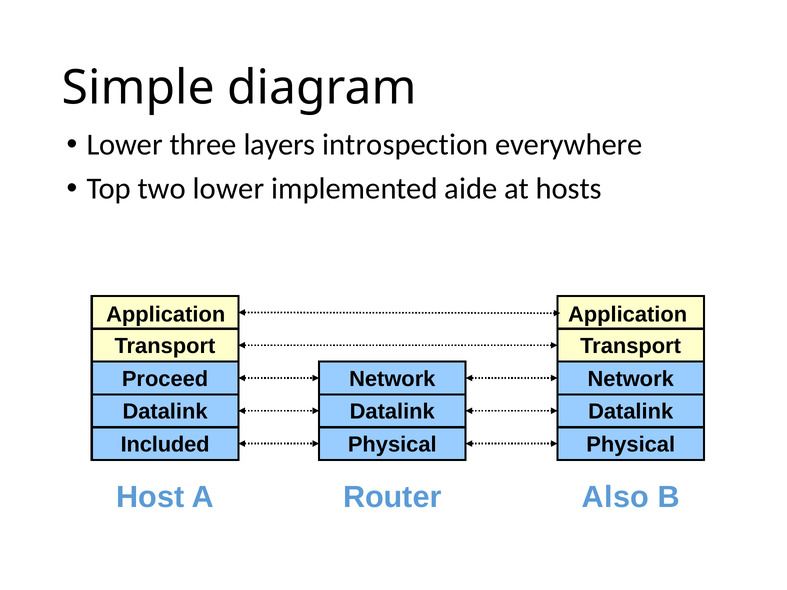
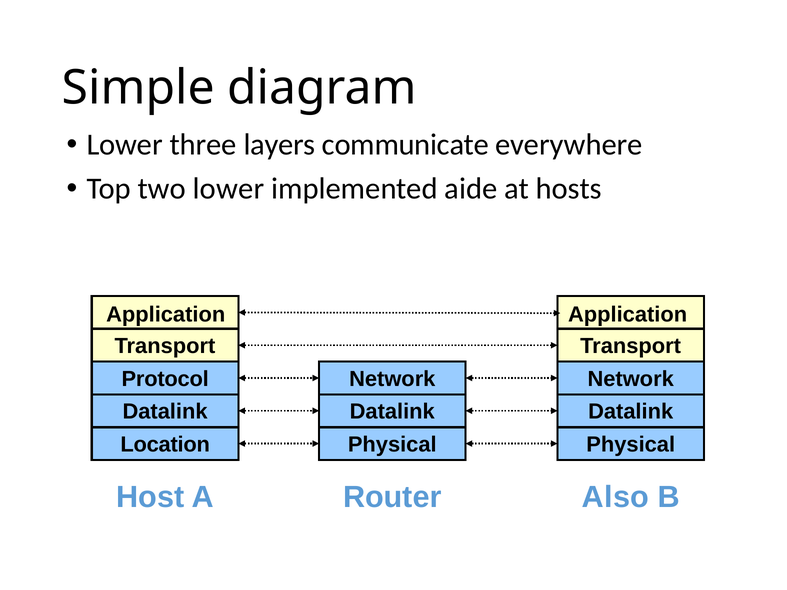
introspection: introspection -> communicate
Proceed: Proceed -> Protocol
Included: Included -> Location
